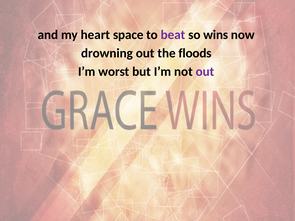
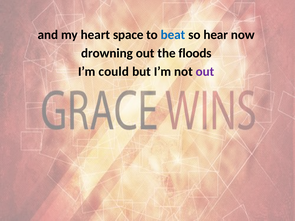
beat colour: purple -> blue
wins: wins -> hear
worst: worst -> could
